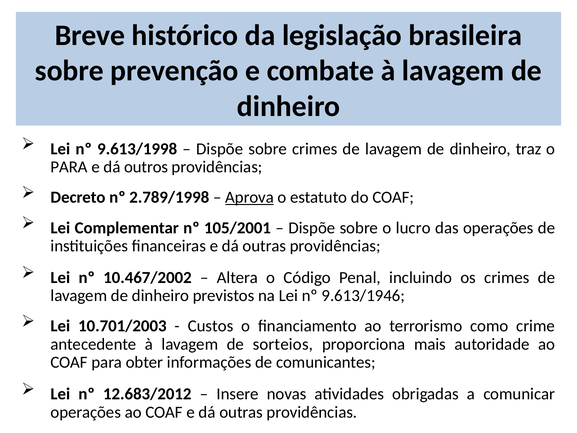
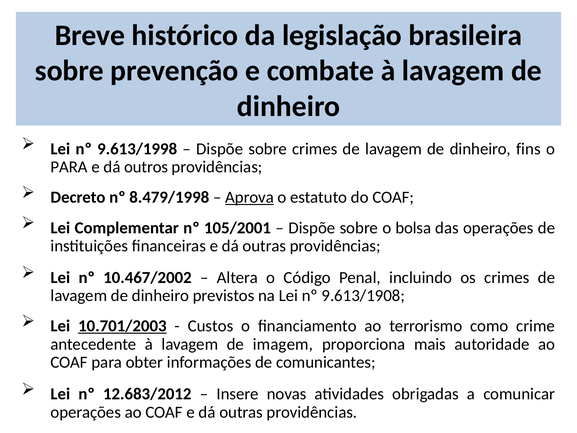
traz: traz -> fins
2.789/1998: 2.789/1998 -> 8.479/1998
lucro: lucro -> bolsa
9.613/1946: 9.613/1946 -> 9.613/1908
10.701/2003 underline: none -> present
sorteios: sorteios -> imagem
